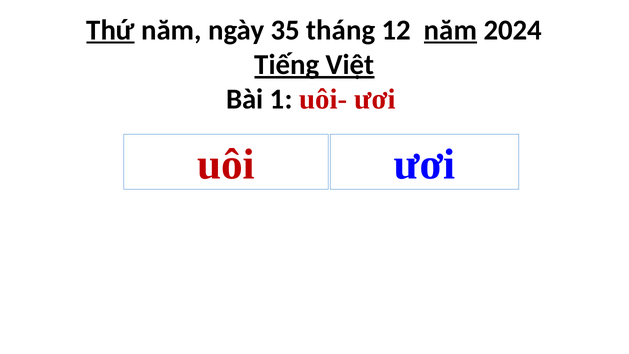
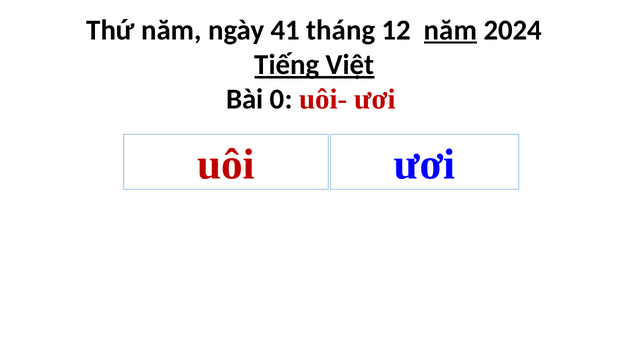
Thứ underline: present -> none
35: 35 -> 41
1: 1 -> 0
